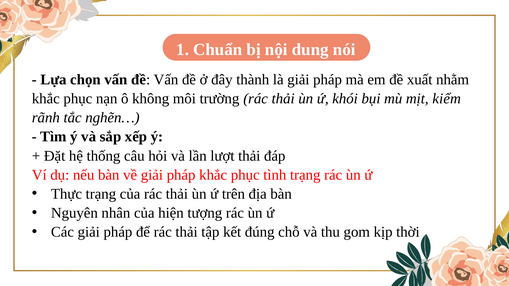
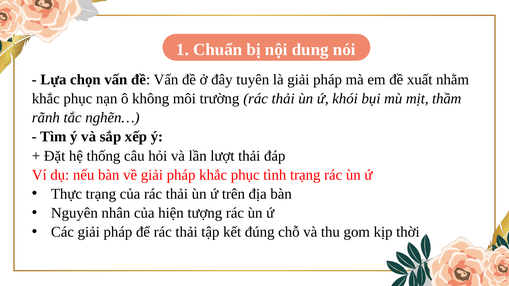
thành: thành -> tuyên
kiểm: kiểm -> thầm
